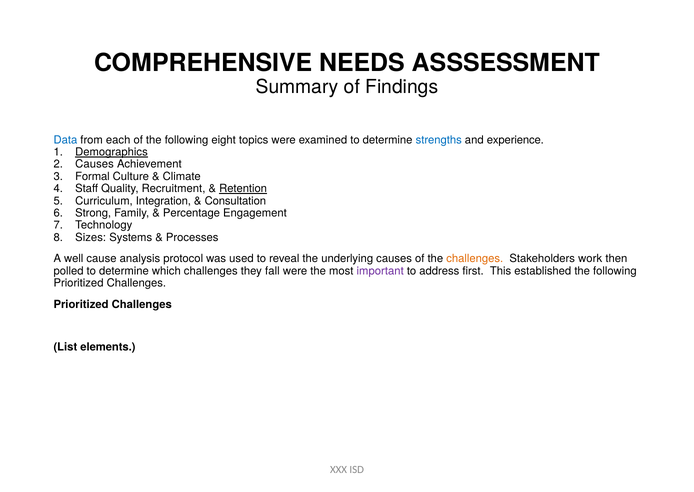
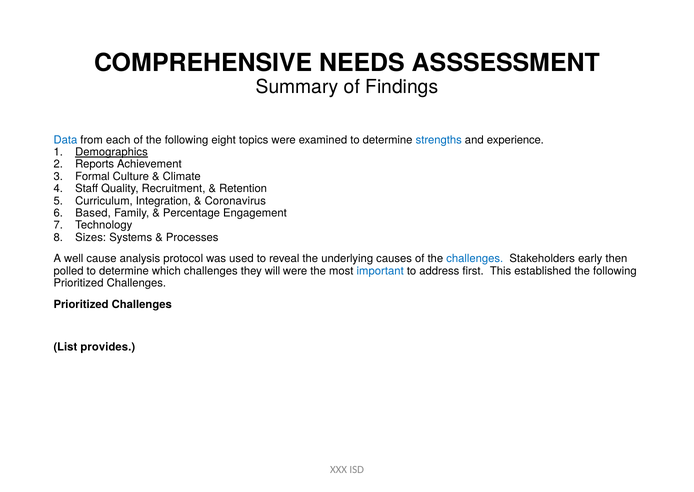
Causes at (95, 164): Causes -> Reports
Retention underline: present -> none
Consultation: Consultation -> Coronavirus
Strong: Strong -> Based
challenges at (475, 259) colour: orange -> blue
work: work -> early
fall: fall -> will
important colour: purple -> blue
elements: elements -> provides
